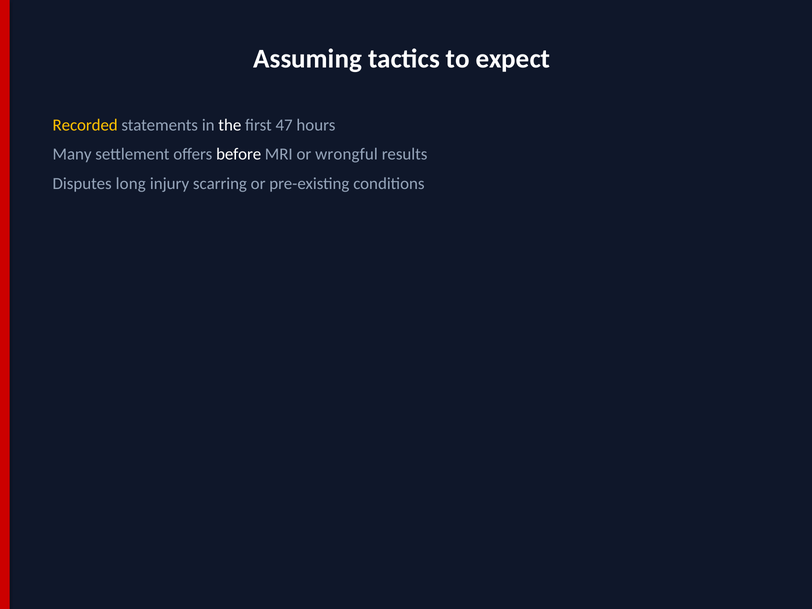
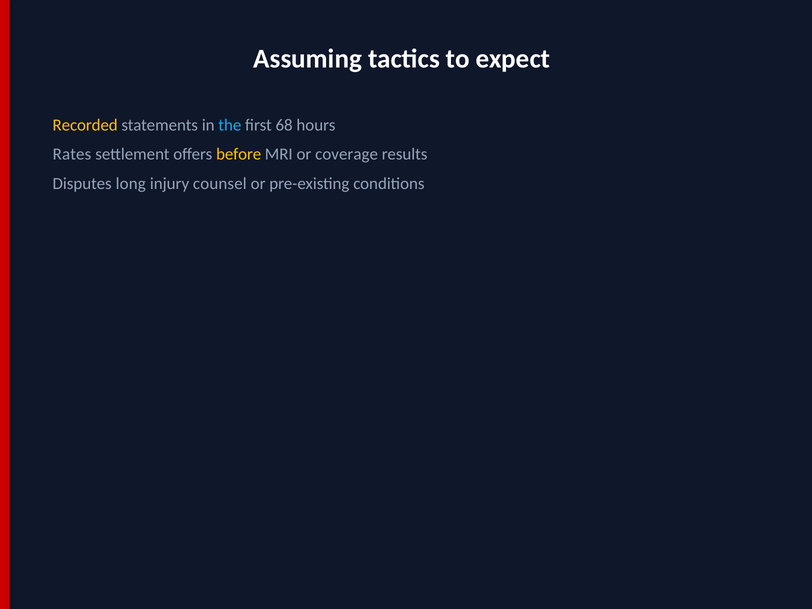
the colour: white -> light blue
47: 47 -> 68
Many: Many -> Rates
before colour: white -> yellow
wrongful: wrongful -> coverage
scarring: scarring -> counsel
